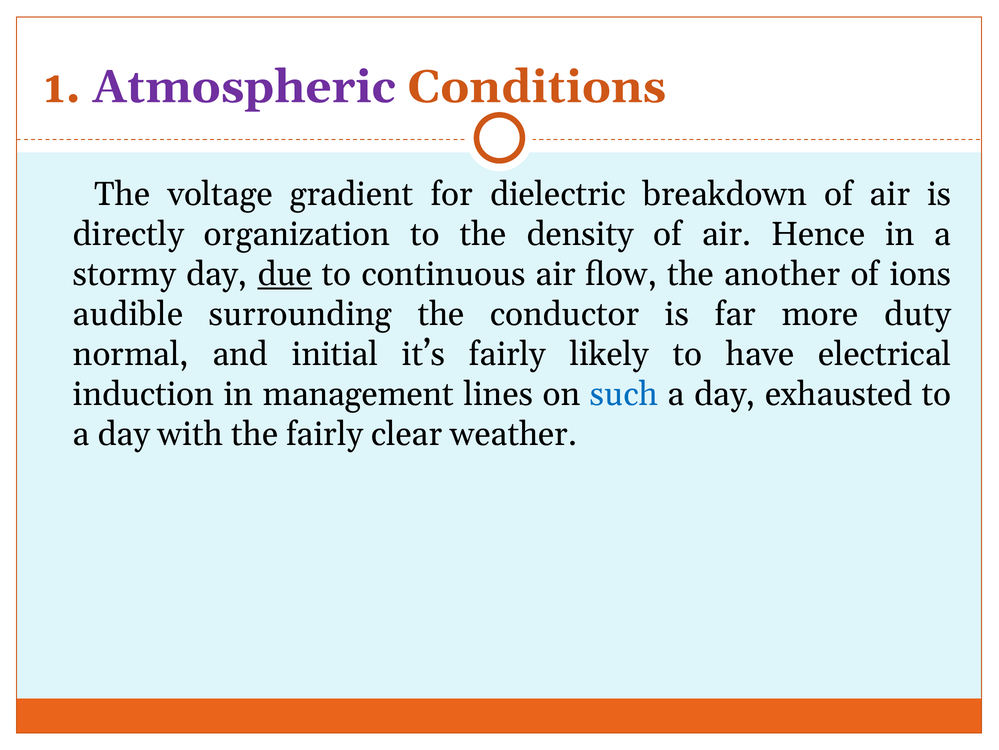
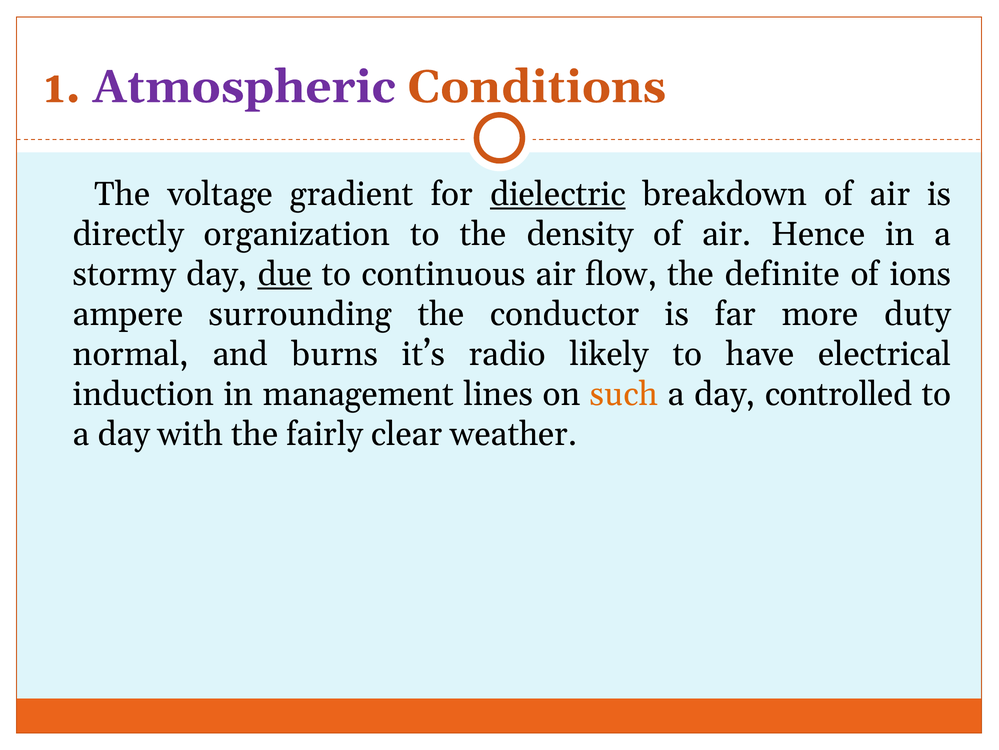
dielectric underline: none -> present
another: another -> definite
audible: audible -> ampere
initial: initial -> burns
it’s fairly: fairly -> radio
such colour: blue -> orange
exhausted: exhausted -> controlled
